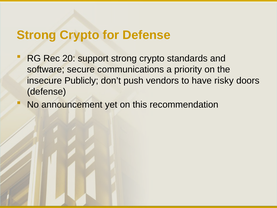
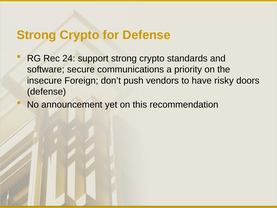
20: 20 -> 24
Publicly: Publicly -> Foreign
